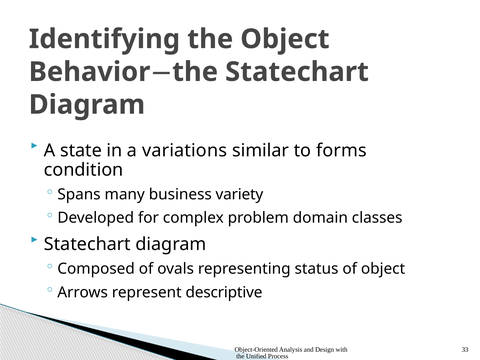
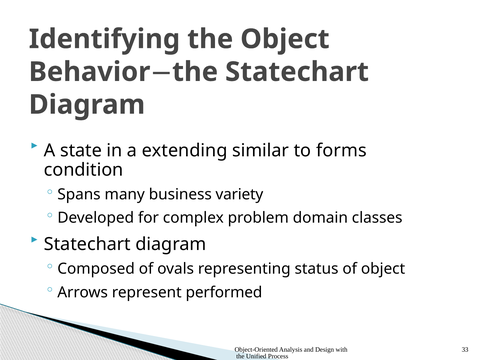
variations: variations -> extending
descriptive: descriptive -> performed
